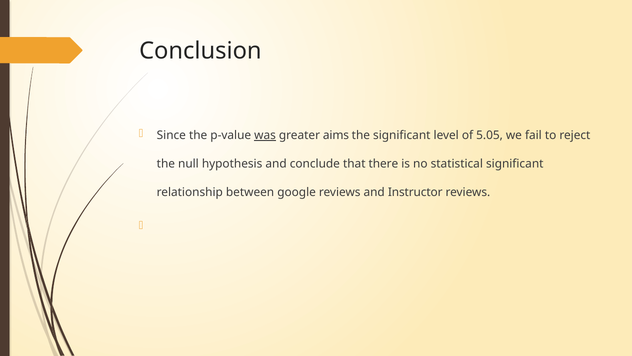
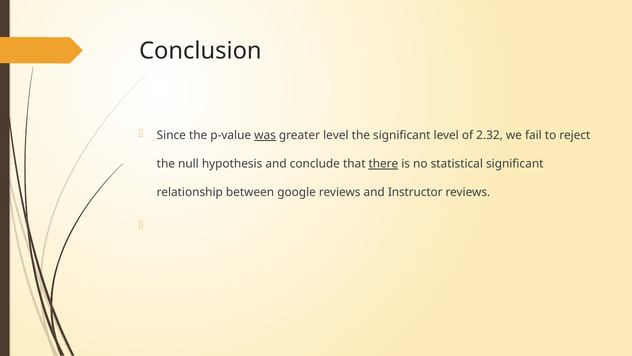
greater aims: aims -> level
5.05: 5.05 -> 2.32
there underline: none -> present
